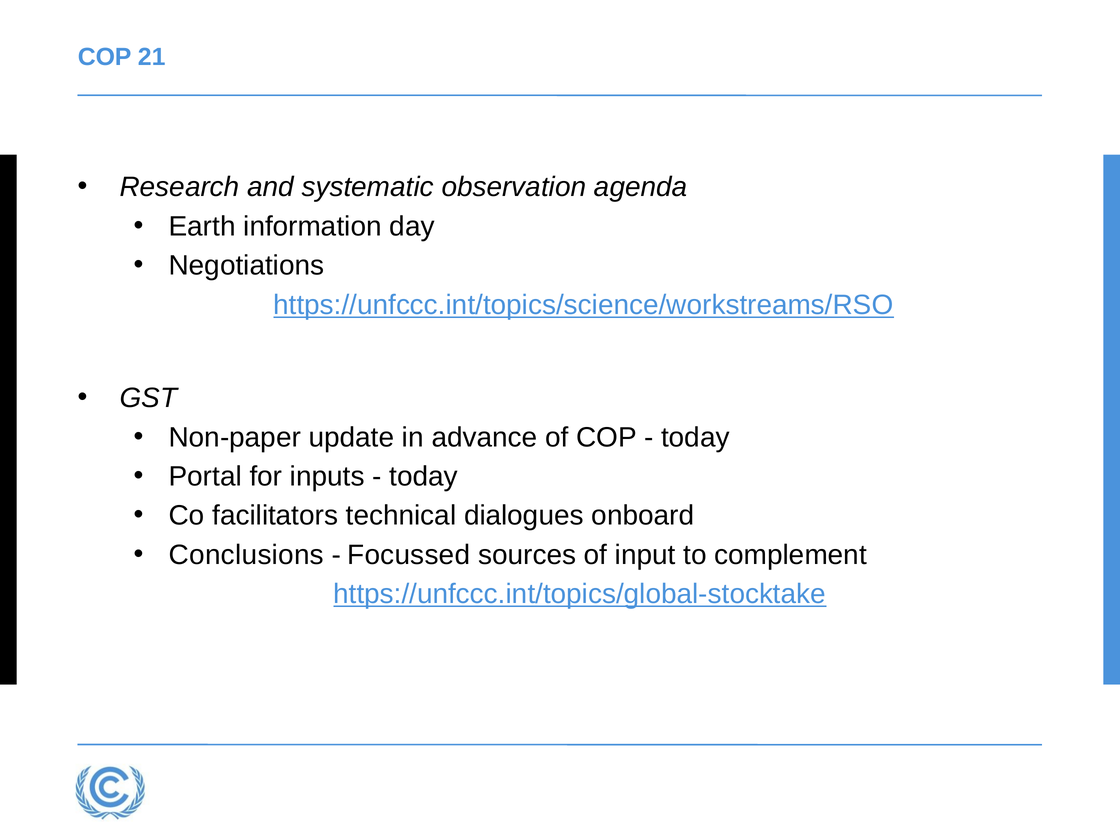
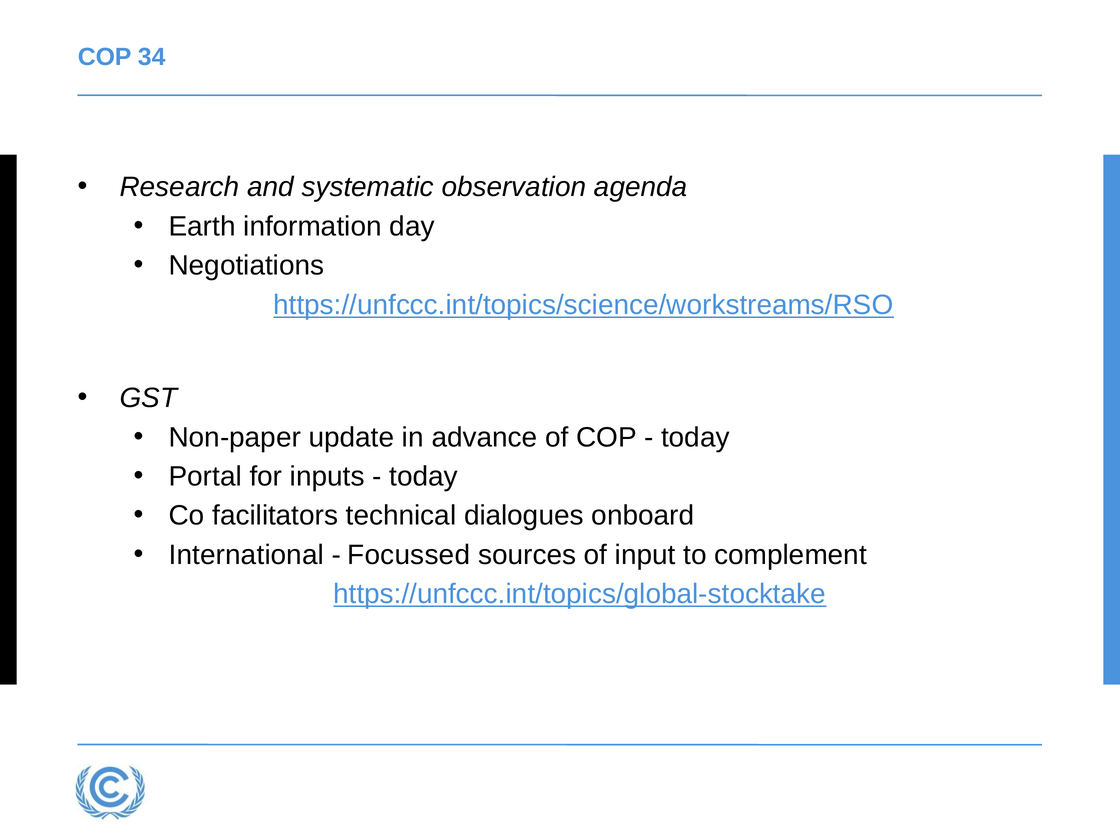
21: 21 -> 34
Conclusions: Conclusions -> International
